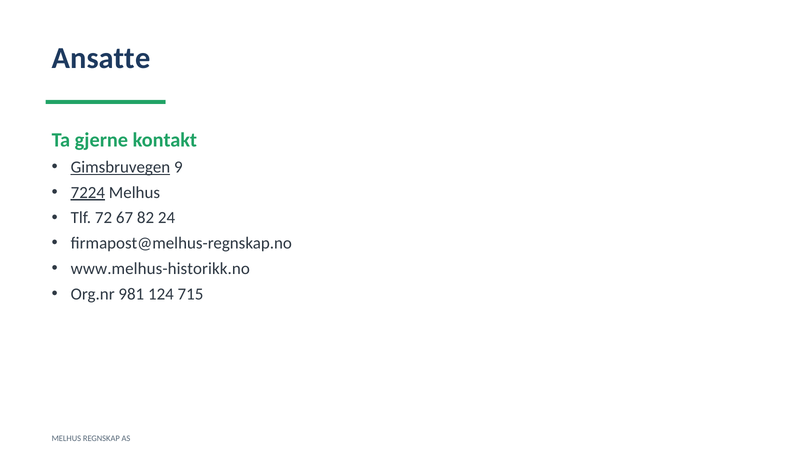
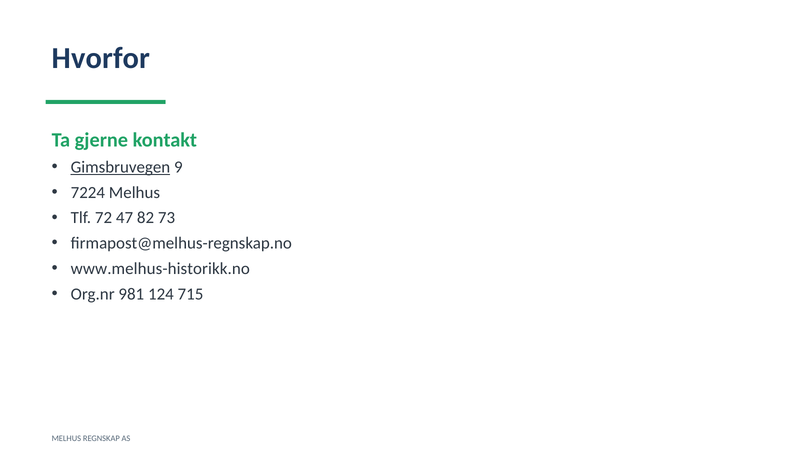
Ansatte: Ansatte -> Hvorfor
7224 underline: present -> none
67: 67 -> 47
24: 24 -> 73
